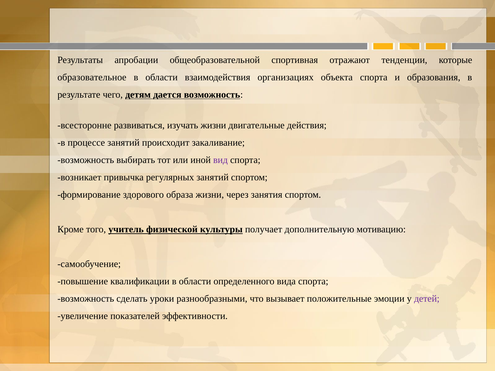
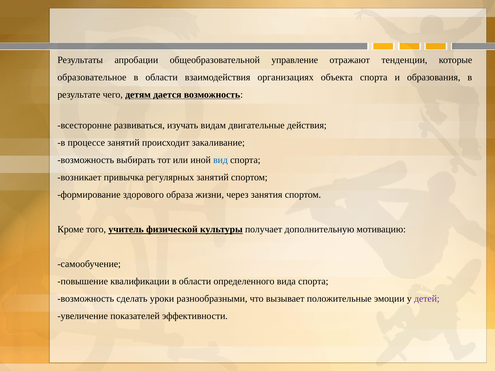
спортивная: спортивная -> управление
изучать жизни: жизни -> видам
вид colour: purple -> blue
